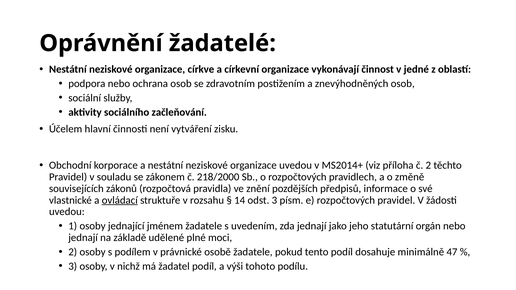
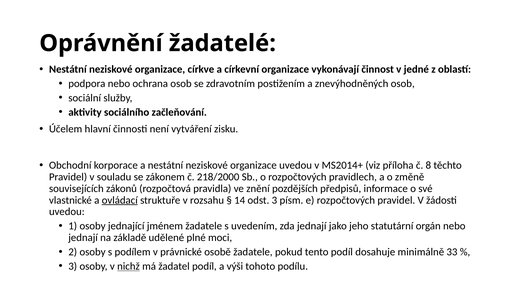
č 2: 2 -> 8
47: 47 -> 33
nichž underline: none -> present
